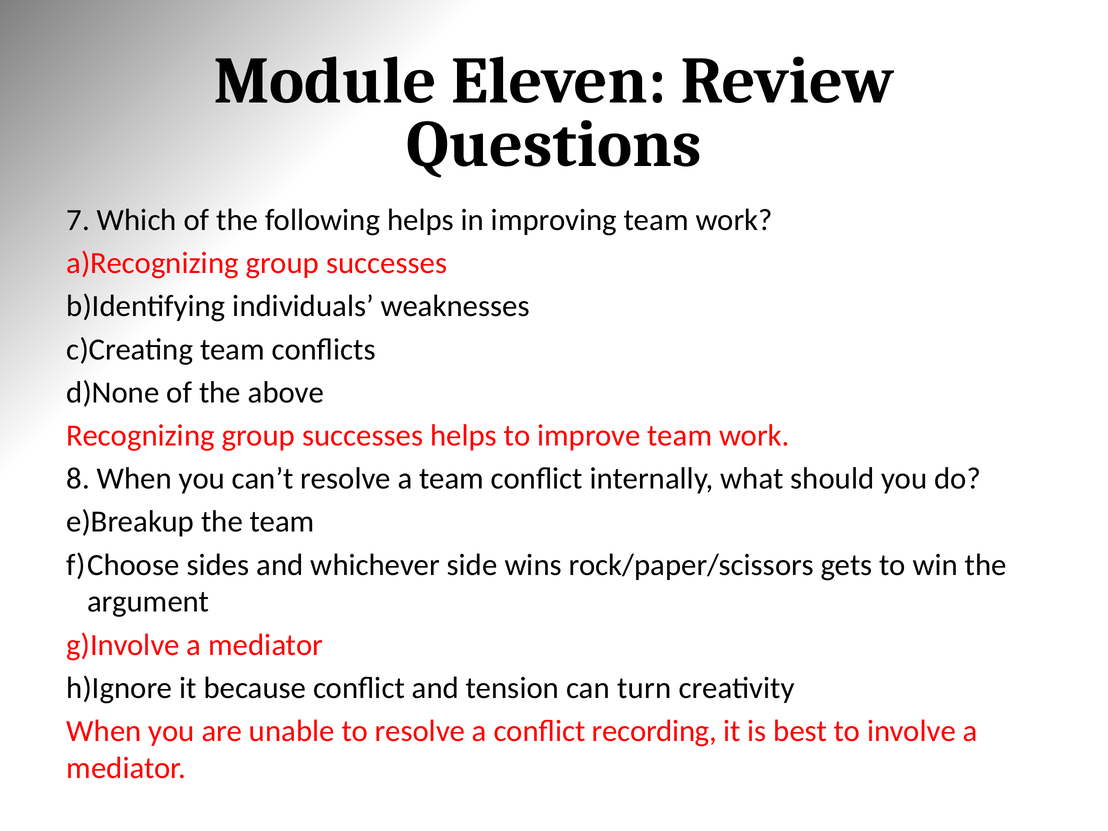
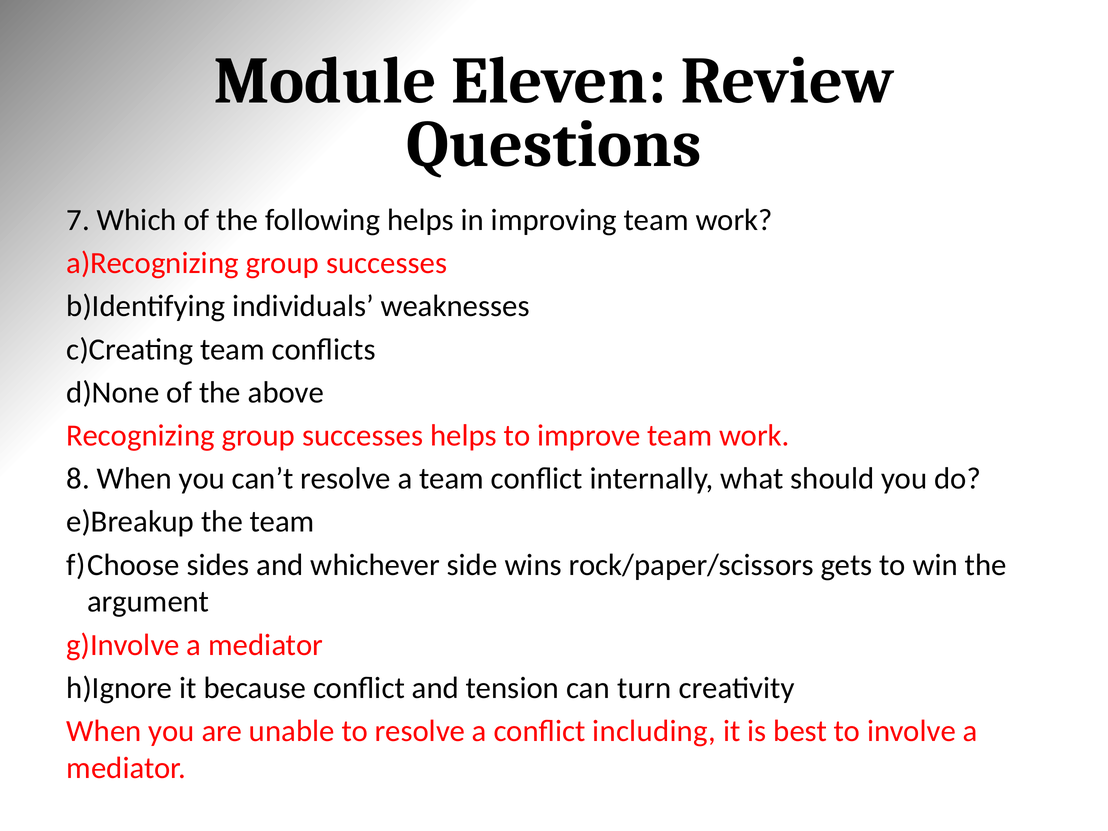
recording: recording -> including
